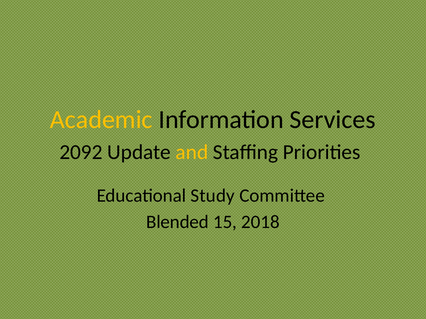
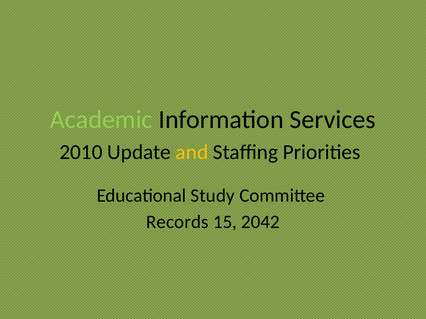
Academic colour: yellow -> light green
2092: 2092 -> 2010
Blended: Blended -> Records
2018: 2018 -> 2042
